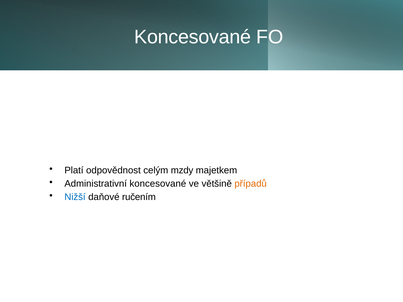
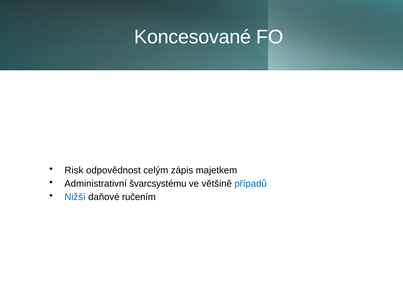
Platí: Platí -> Risk
mzdy: mzdy -> zápis
Administrativní koncesované: koncesované -> švarcsystému
případů colour: orange -> blue
